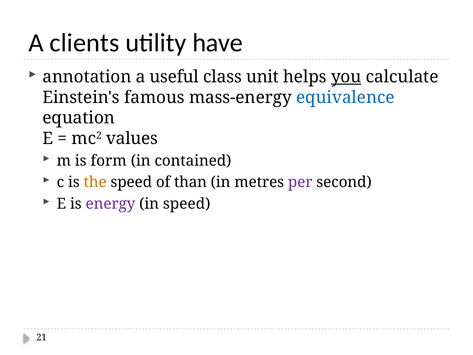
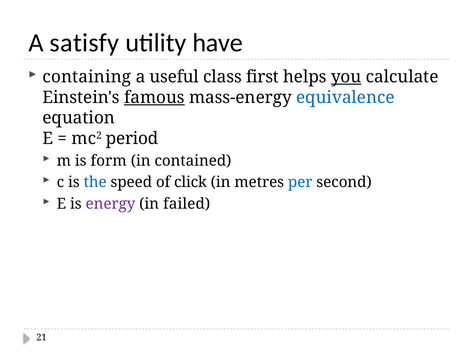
clients: clients -> satisfy
annotation: annotation -> containing
unit: unit -> first
famous underline: none -> present
values: values -> period
the colour: orange -> blue
than: than -> click
per colour: purple -> blue
in speed: speed -> failed
